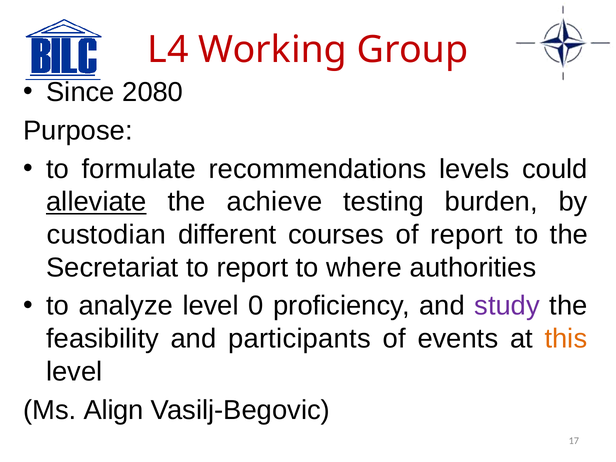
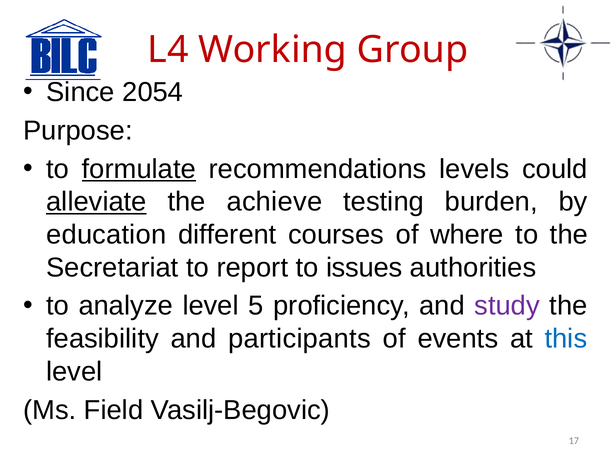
2080: 2080 -> 2054
formulate underline: none -> present
custodian: custodian -> education
of report: report -> where
where: where -> issues
0: 0 -> 5
this colour: orange -> blue
Align: Align -> Field
